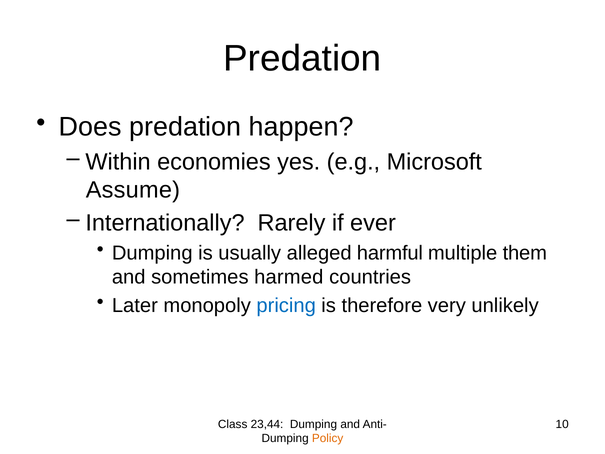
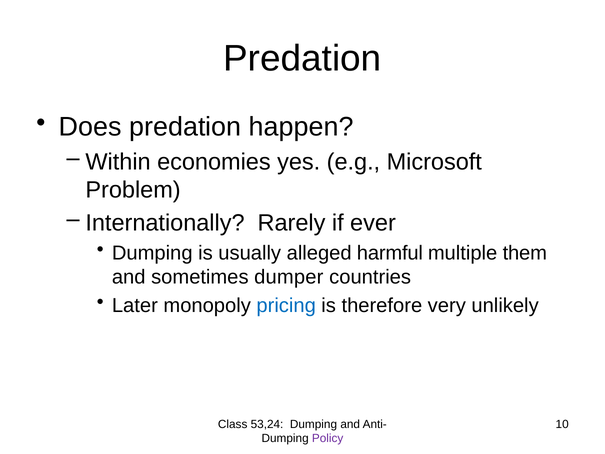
Assume: Assume -> Problem
harmed: harmed -> dumper
23,44: 23,44 -> 53,24
Policy colour: orange -> purple
